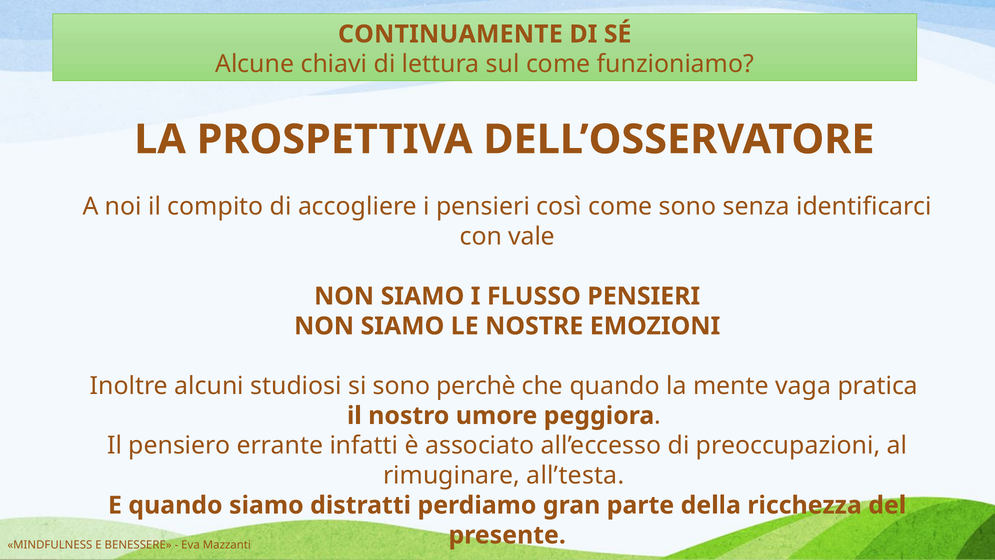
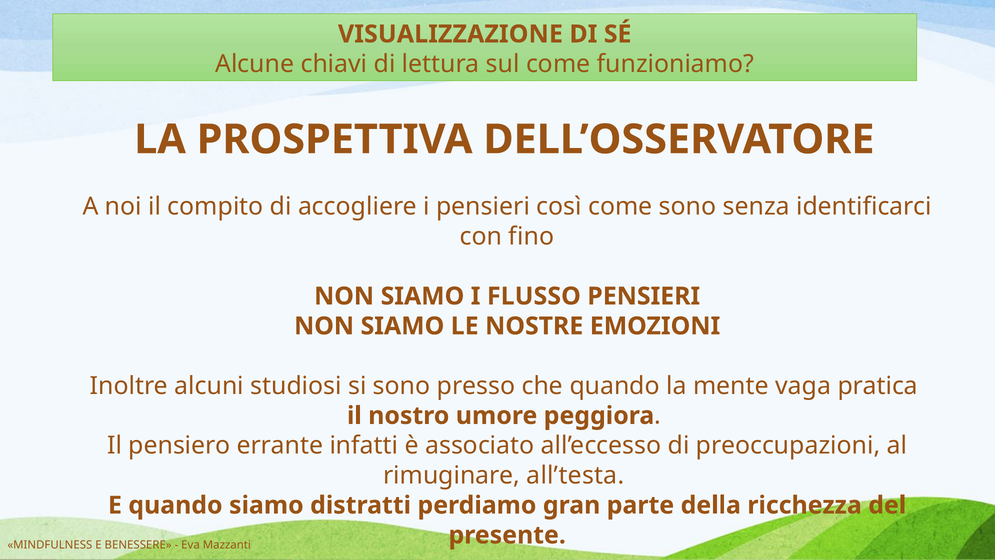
CONTINUAMENTE: CONTINUAMENTE -> VISUALIZZAZIONE
vale: vale -> fino
perchè: perchè -> presso
